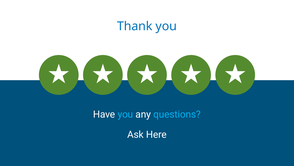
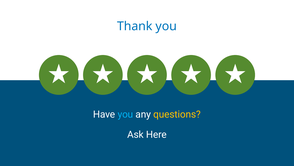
questions colour: light blue -> yellow
